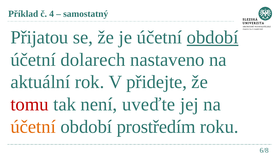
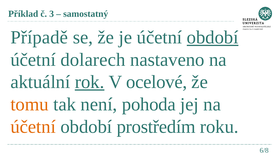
4: 4 -> 3
Přijatou: Přijatou -> Případě
rok underline: none -> present
přidejte: přidejte -> ocelové
tomu colour: red -> orange
uveďte: uveďte -> pohoda
